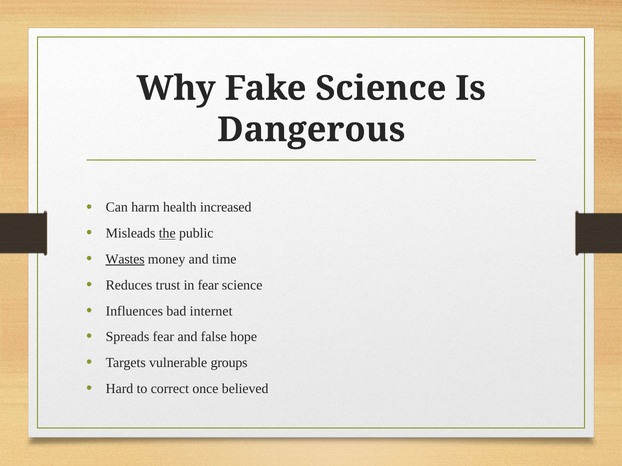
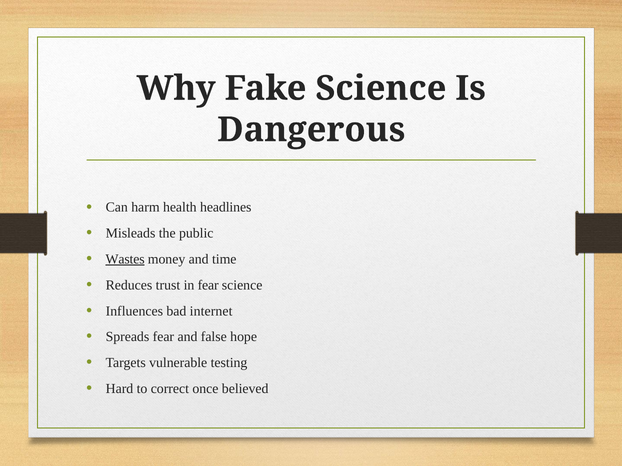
increased: increased -> headlines
the underline: present -> none
groups: groups -> testing
